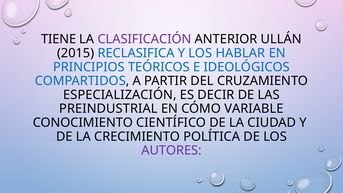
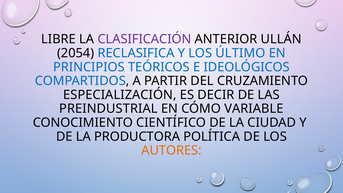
TIENE: TIENE -> LIBRE
2015: 2015 -> 2054
HABLAR: HABLAR -> ÚLTIMO
CRECIMIENTO: CRECIMIENTO -> PRODUCTORA
AUTORES colour: purple -> orange
